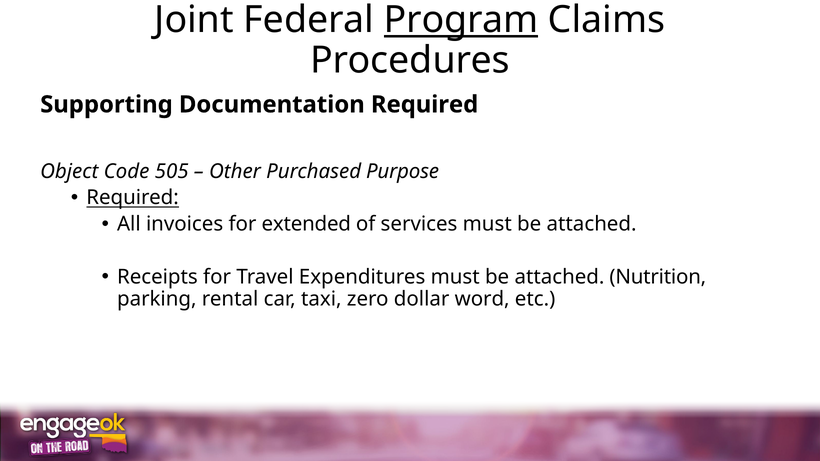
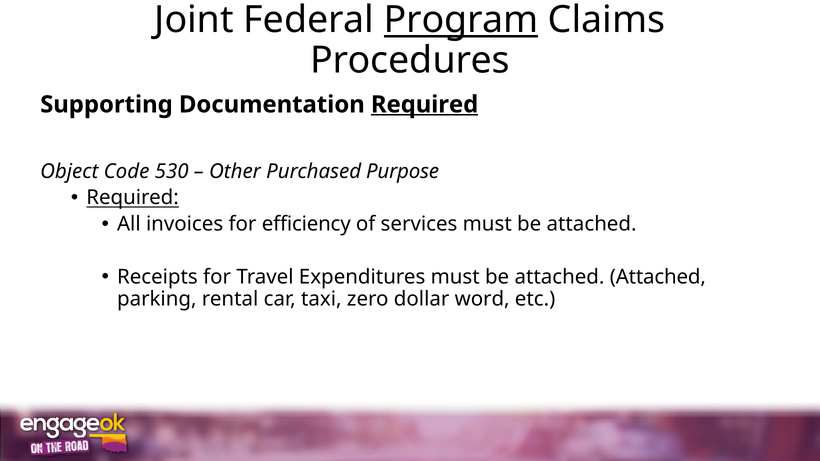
Required at (425, 105) underline: none -> present
505: 505 -> 530
extended: extended -> efficiency
attached Nutrition: Nutrition -> Attached
